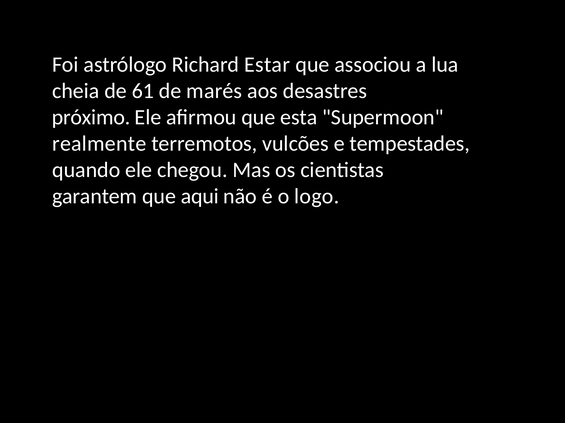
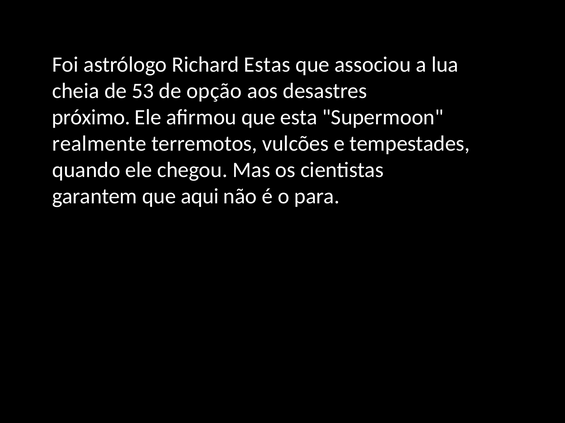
Estar: Estar -> Estas
61: 61 -> 53
marés: marés -> opção
logo: logo -> para
